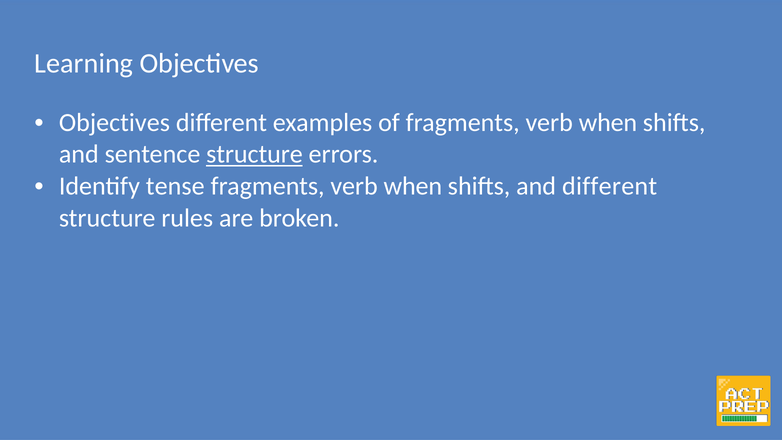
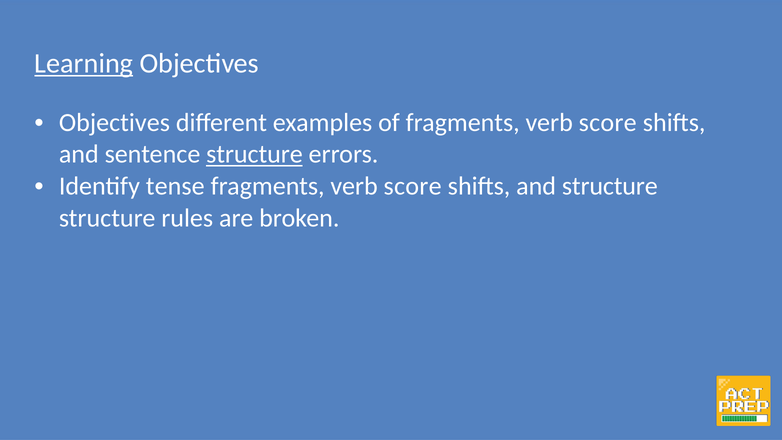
Learning underline: none -> present
of fragments verb when: when -> score
when at (413, 186): when -> score
and different: different -> structure
